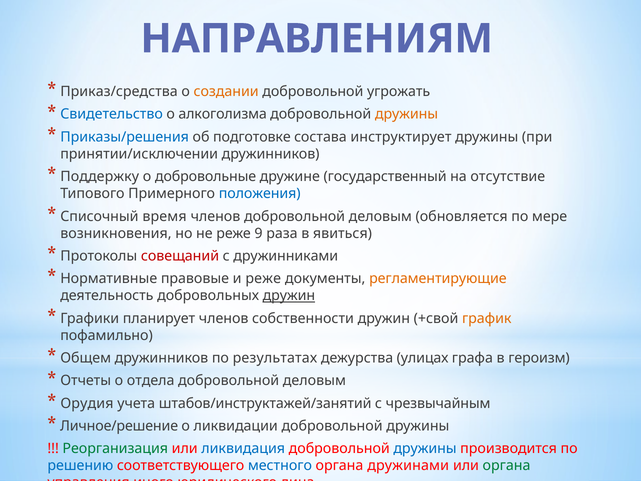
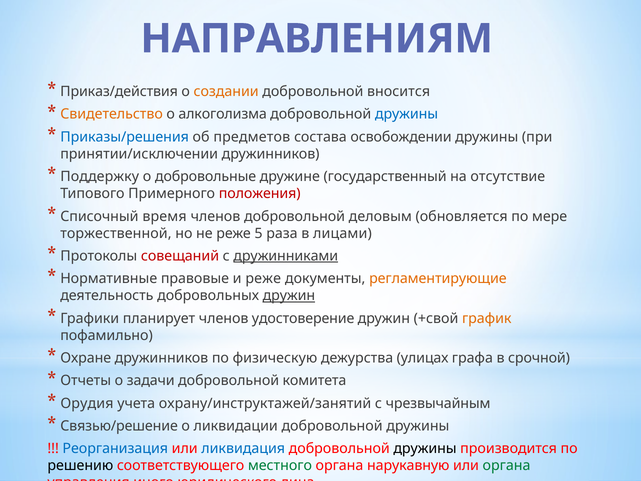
Приказ/средства: Приказ/средства -> Приказ/действия
угрожать: угрожать -> вносится
Свидетельство colour: blue -> orange
дружины at (407, 114) colour: orange -> blue
подготовке: подготовке -> предметов
инструктирует: инструктирует -> освобождении
положения colour: blue -> red
возникновения: возникновения -> торжественной
9: 9 -> 5
явиться: явиться -> лицами
дружинниками underline: none -> present
собственности: собственности -> удостоверение
Общем: Общем -> Охране
результатах: результатах -> физическую
героизм: героизм -> срочной
отдела: отдела -> задачи
деловым at (314, 381): деловым -> комитета
штабов/инструктажей/занятий: штабов/инструктажей/занятий -> охрану/инструктажей/занятий
Личное/решение: Личное/решение -> Связью/решение
Реорганизация colour: green -> blue
дружины at (425, 448) colour: blue -> black
решению colour: blue -> black
местного colour: blue -> green
дружинами: дружинами -> нарукавную
